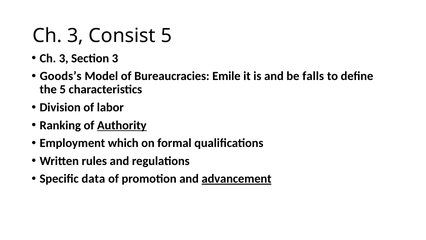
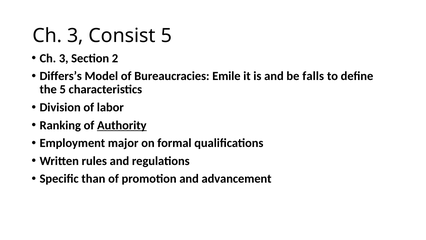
Section 3: 3 -> 2
Goods’s: Goods’s -> Differs’s
which: which -> major
data: data -> than
advancement underline: present -> none
